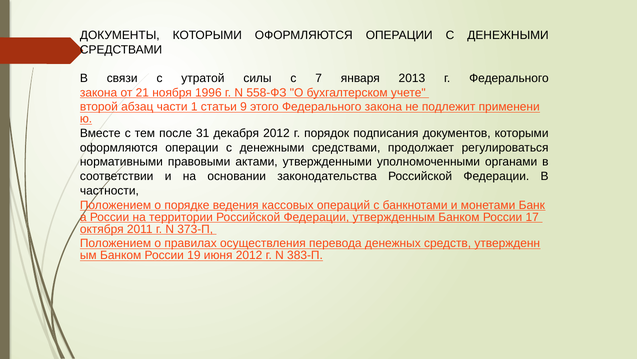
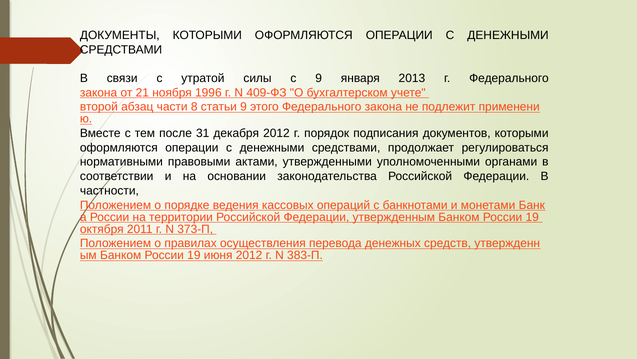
с 7: 7 -> 9
558-ФЗ: 558-ФЗ -> 409-ФЗ
1: 1 -> 8
утвержденным Банком России 17: 17 -> 19
